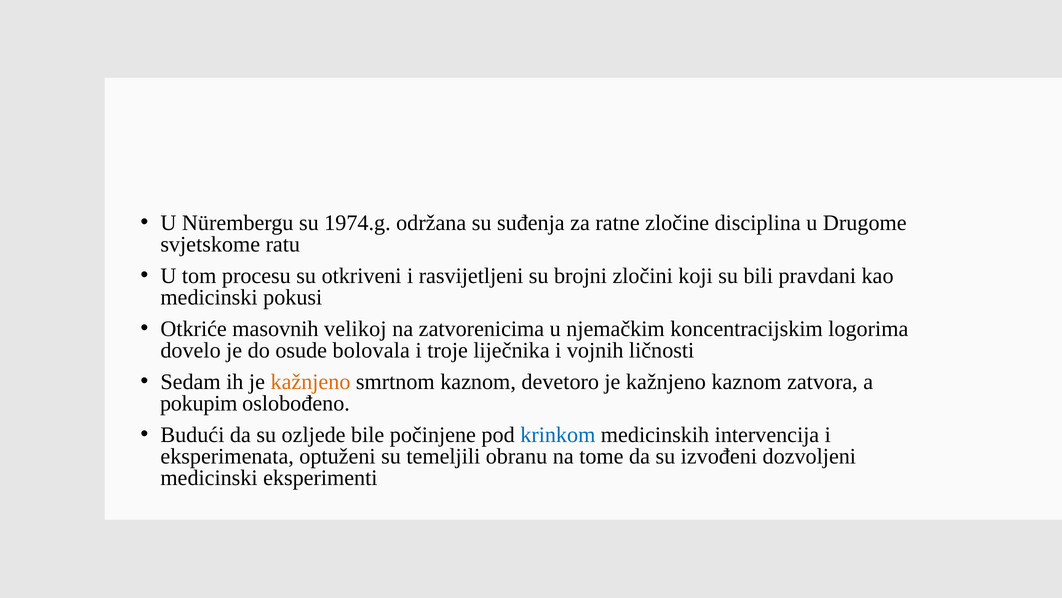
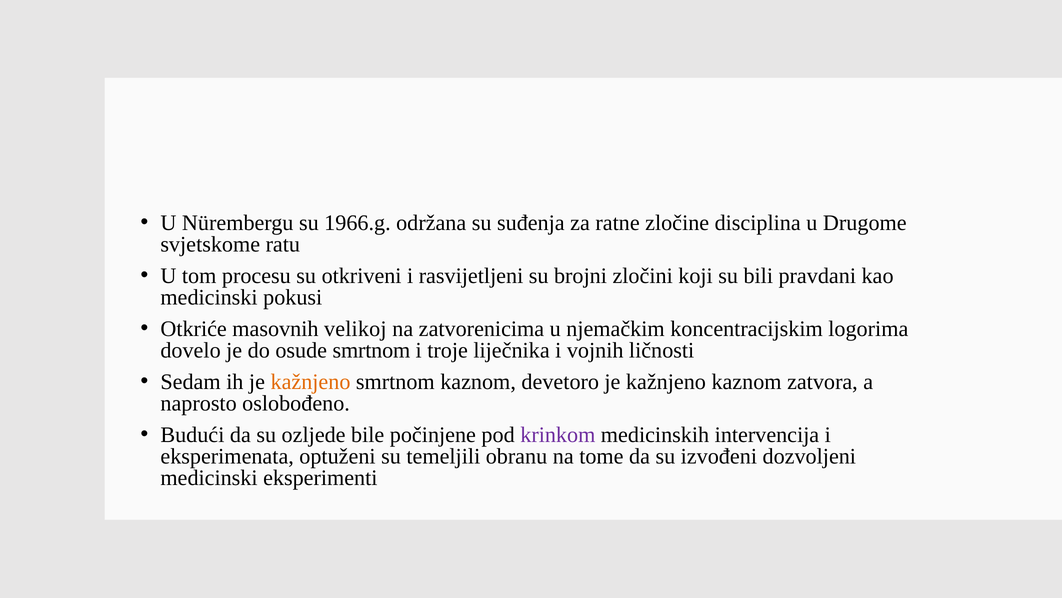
1974.g: 1974.g -> 1966.g
osude bolovala: bolovala -> smrtnom
pokupim: pokupim -> naprosto
krinkom colour: blue -> purple
